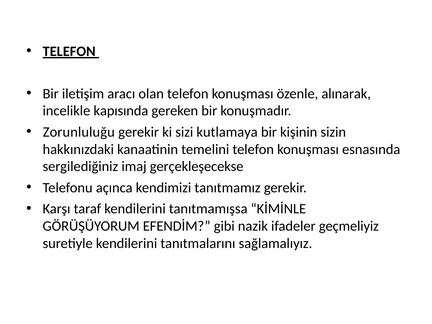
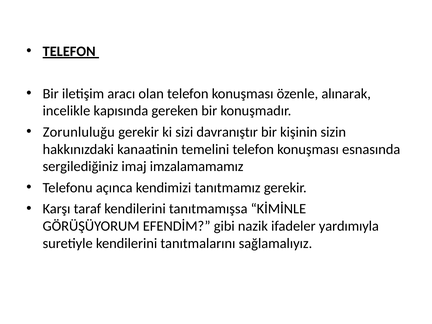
kutlamaya: kutlamaya -> davranıştır
gerçekleşecekse: gerçekleşecekse -> imzalamamamız
geçmeliyiz: geçmeliyiz -> yardımıyla
